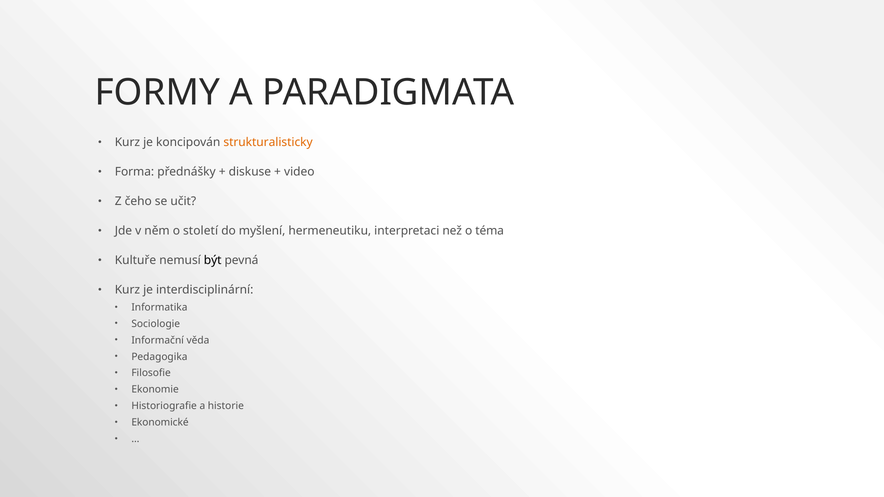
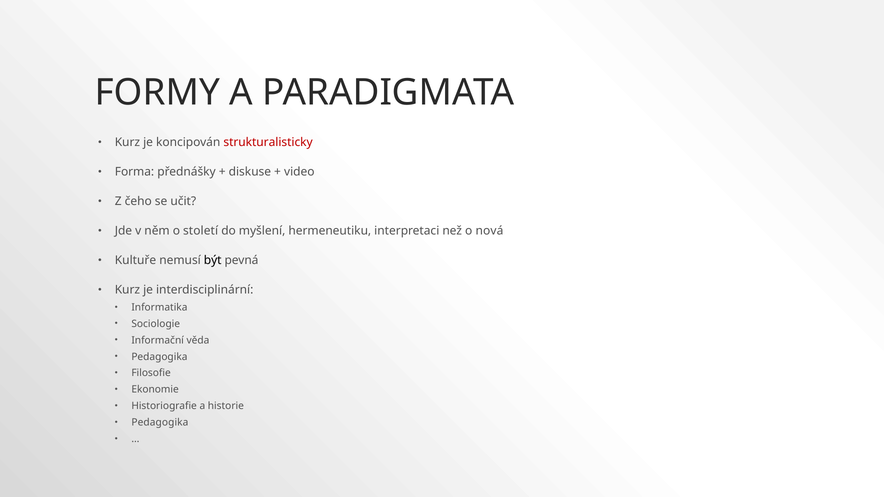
strukturalisticky colour: orange -> red
téma: téma -> nová
Ekonomické at (160, 423): Ekonomické -> Pedagogika
